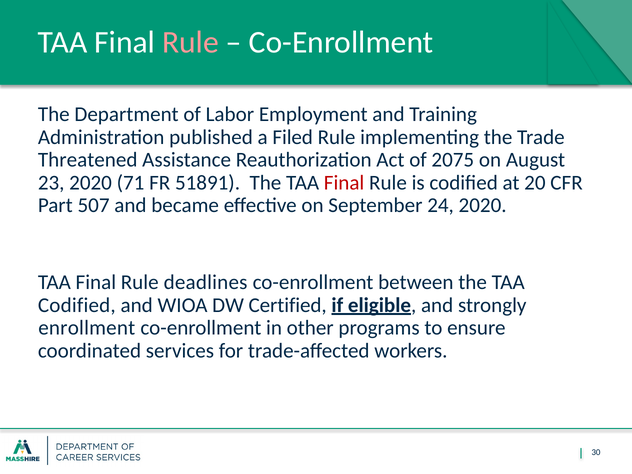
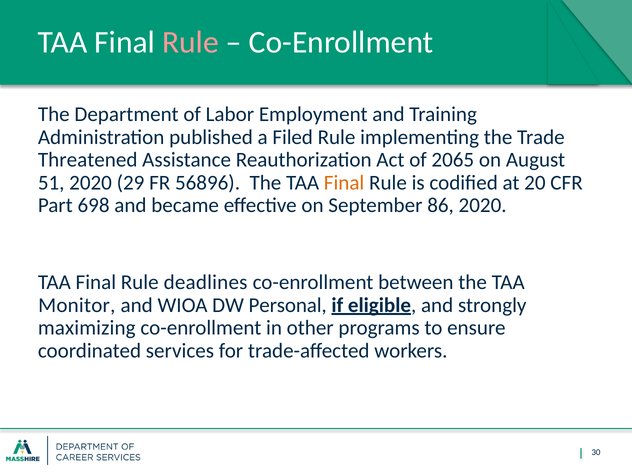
2075: 2075 -> 2065
23: 23 -> 51
71: 71 -> 29
51891: 51891 -> 56896
Final at (344, 183) colour: red -> orange
507: 507 -> 698
24: 24 -> 86
Codified at (77, 305): Codified -> Monitor
Certified: Certified -> Personal
enrollment: enrollment -> maximizing
